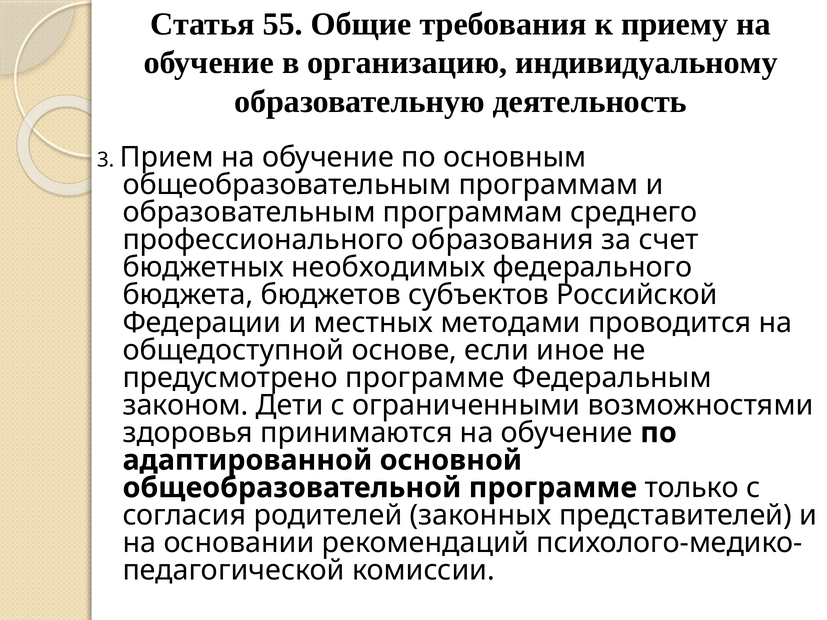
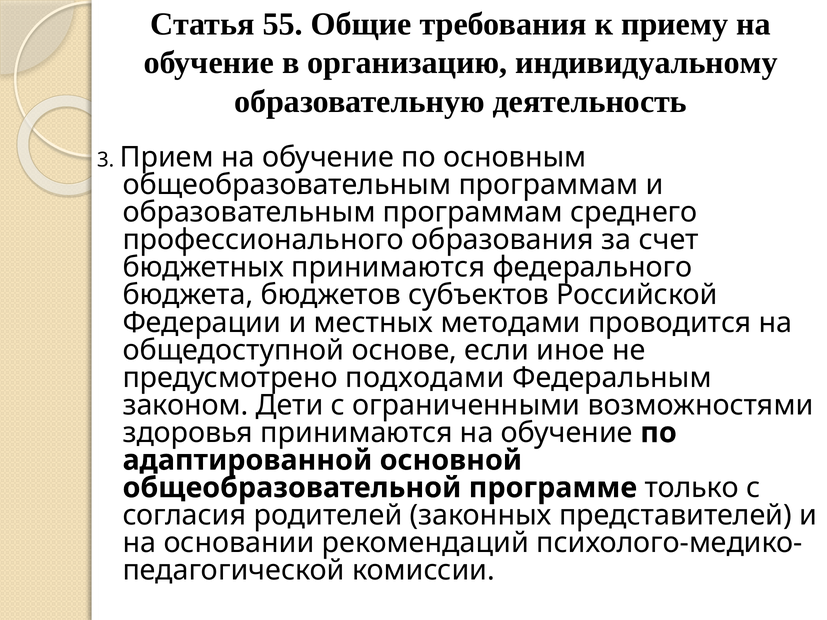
бюджетных необходимых: необходимых -> принимаются
предусмотрено программе: программе -> подходами
